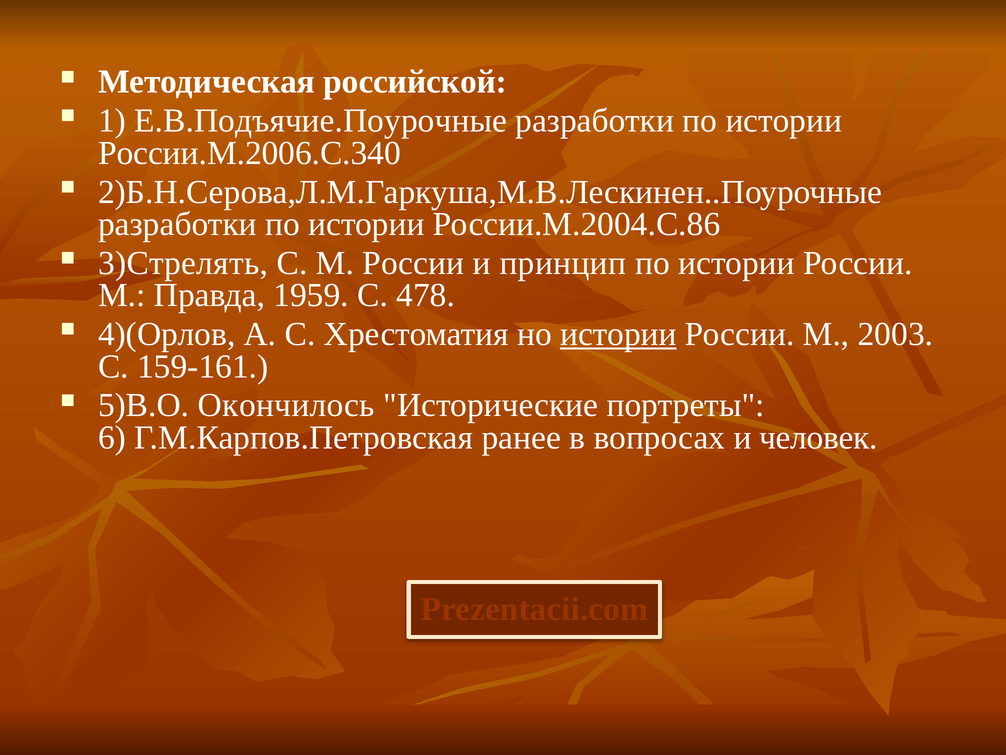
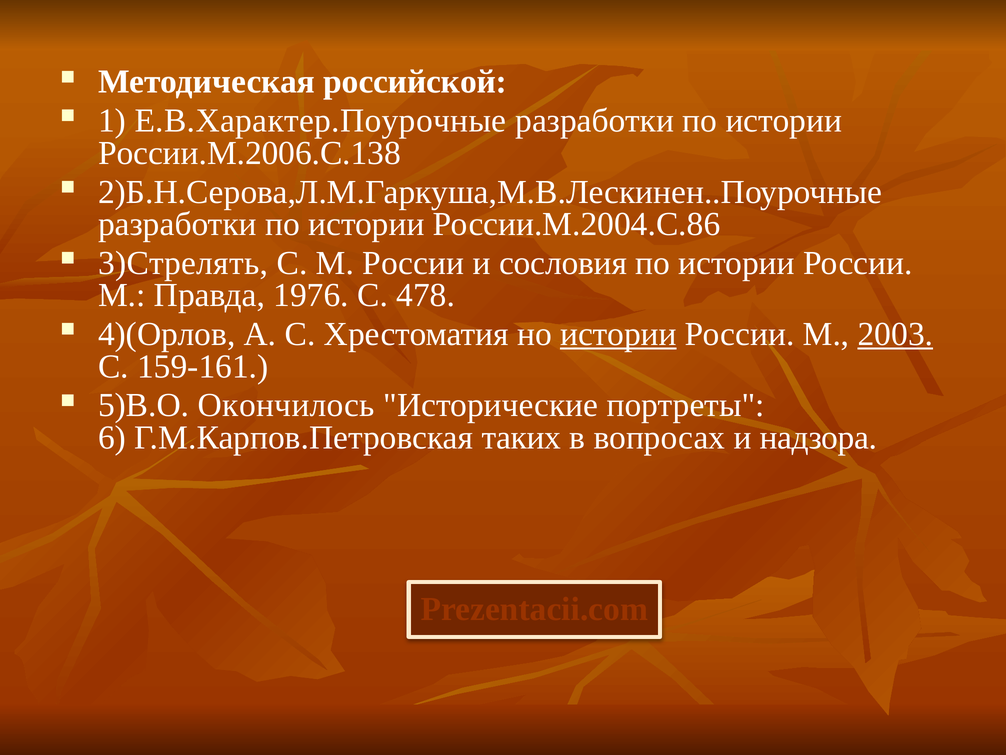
Е.В.Подъячие.Поурочные: Е.В.Подъячие.Поурочные -> Е.В.Характер.Поурочные
России.М.2006.С.340: России.М.2006.С.340 -> России.М.2006.С.138
принцип: принцип -> сословия
1959: 1959 -> 1976
2003 underline: none -> present
ранее: ранее -> таких
человек: человек -> надзора
